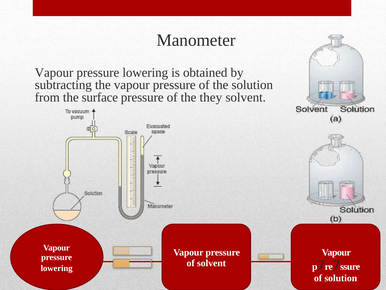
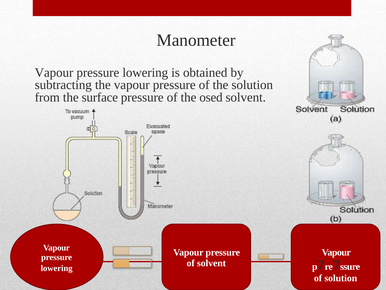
they: they -> osed
